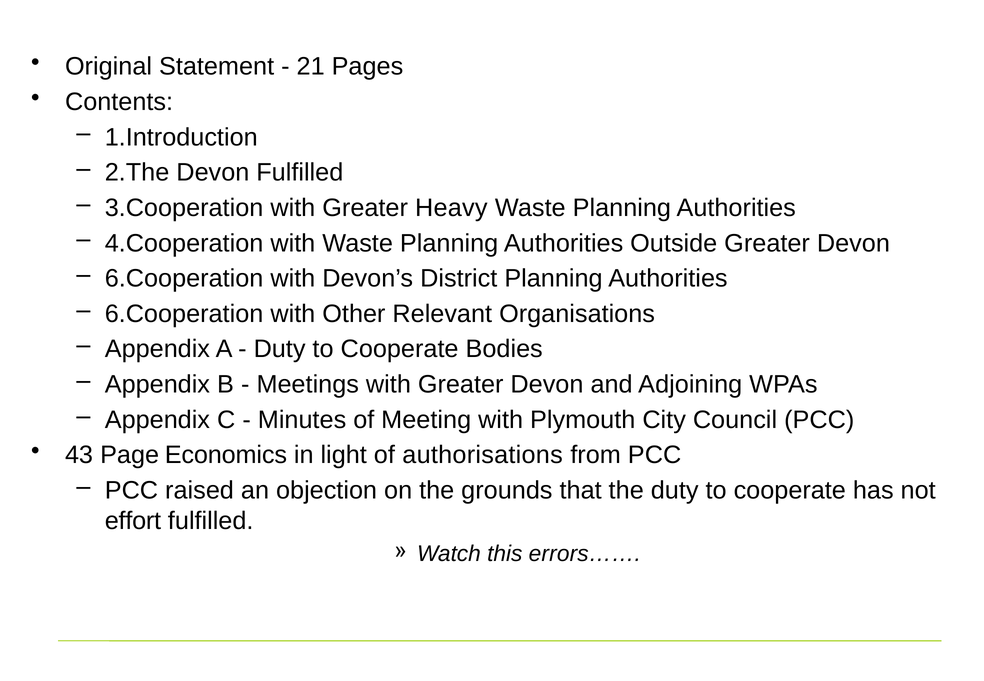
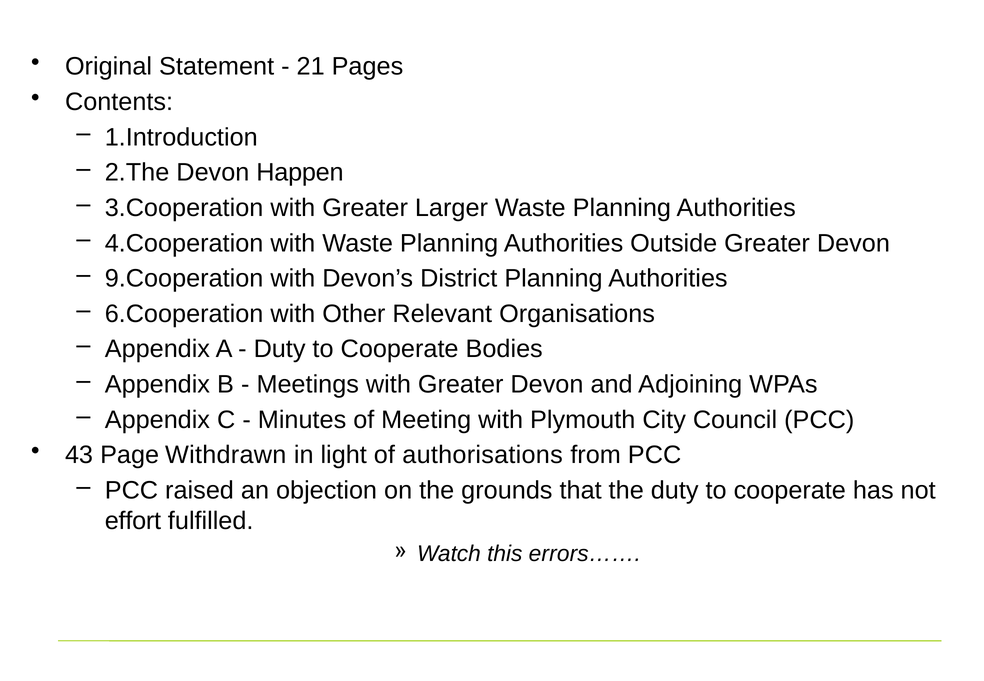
Devon Fulfilled: Fulfilled -> Happen
Heavy: Heavy -> Larger
6.Cooperation at (184, 279): 6.Cooperation -> 9.Cooperation
Economics: Economics -> Withdrawn
